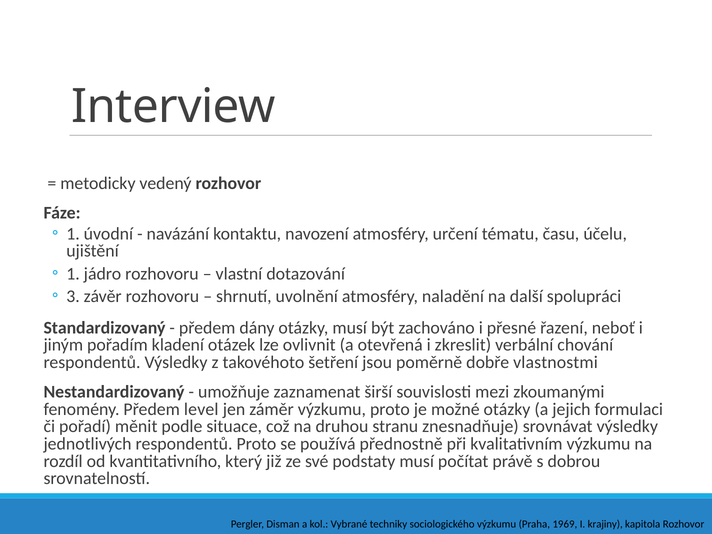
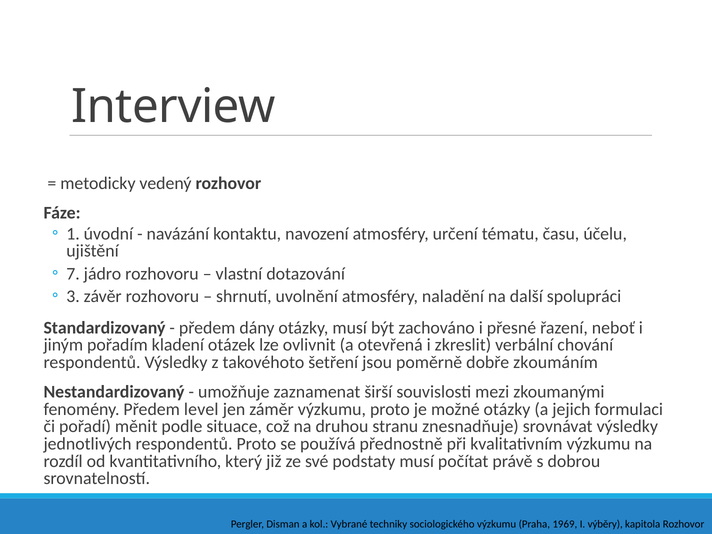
1 at (73, 274): 1 -> 7
vlastnostmi: vlastnostmi -> zkoumáním
krajiny: krajiny -> výběry
